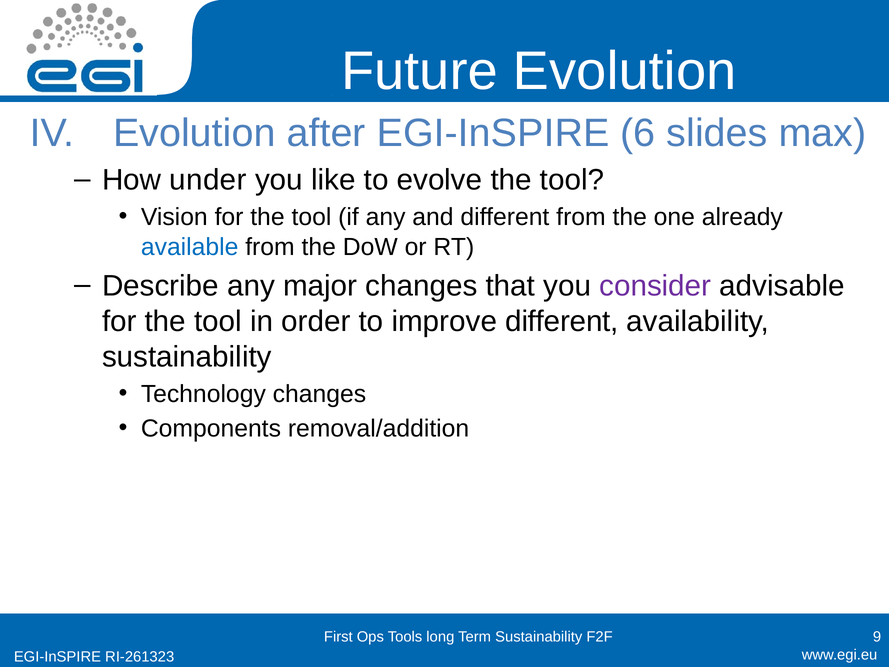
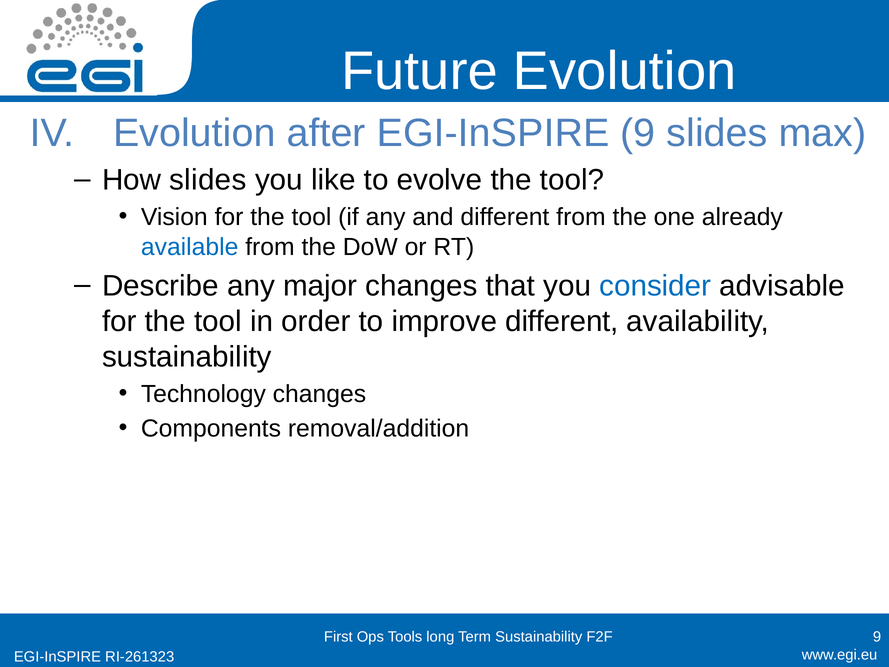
EGI-InSPIRE 6: 6 -> 9
How under: under -> slides
consider colour: purple -> blue
